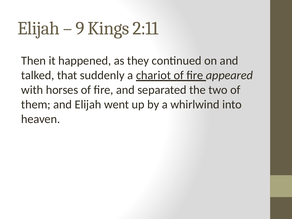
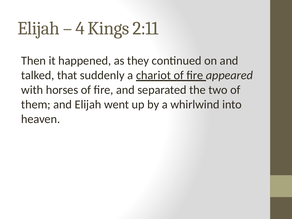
9: 9 -> 4
